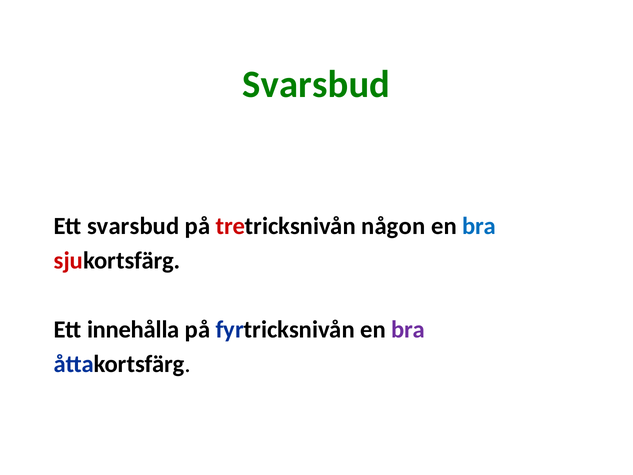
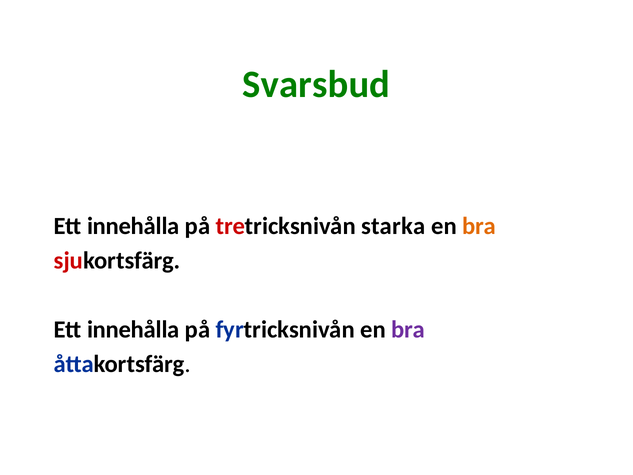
svarsbud at (133, 226): svarsbud -> innehålla
någon: någon -> starka
bra at (479, 226) colour: blue -> orange
